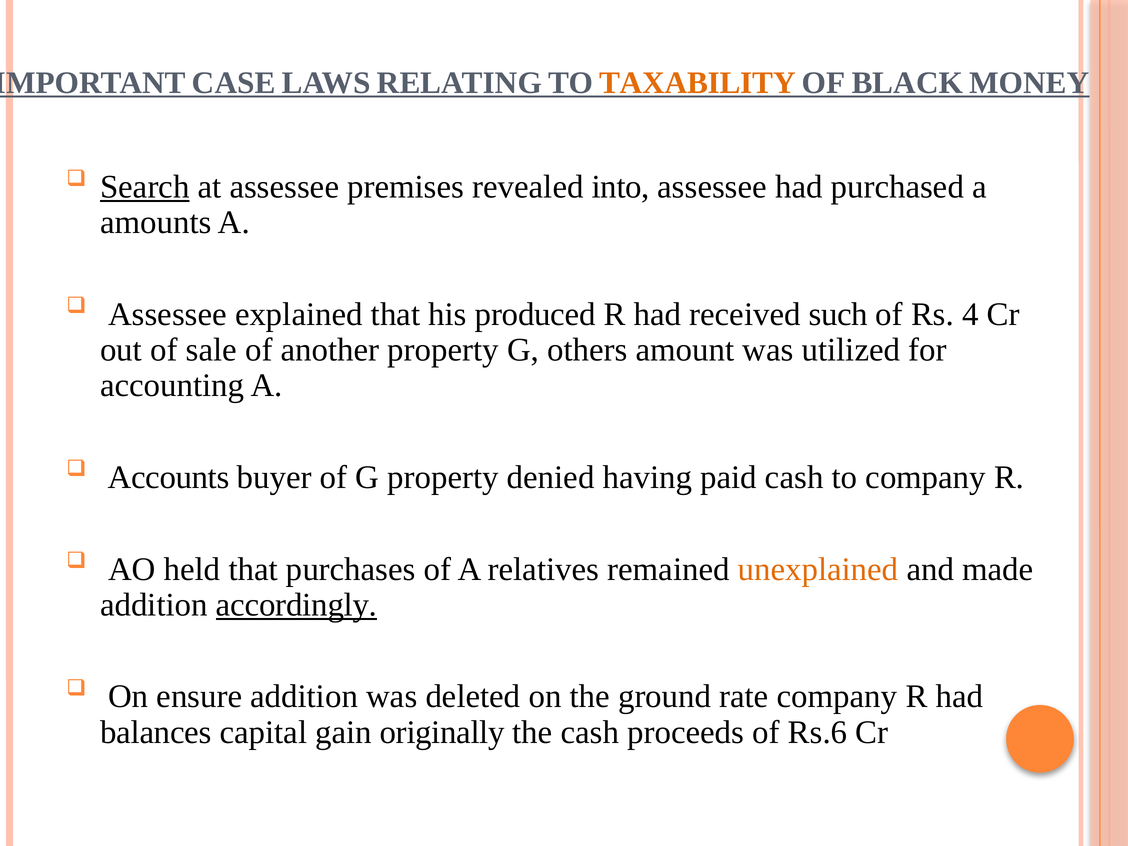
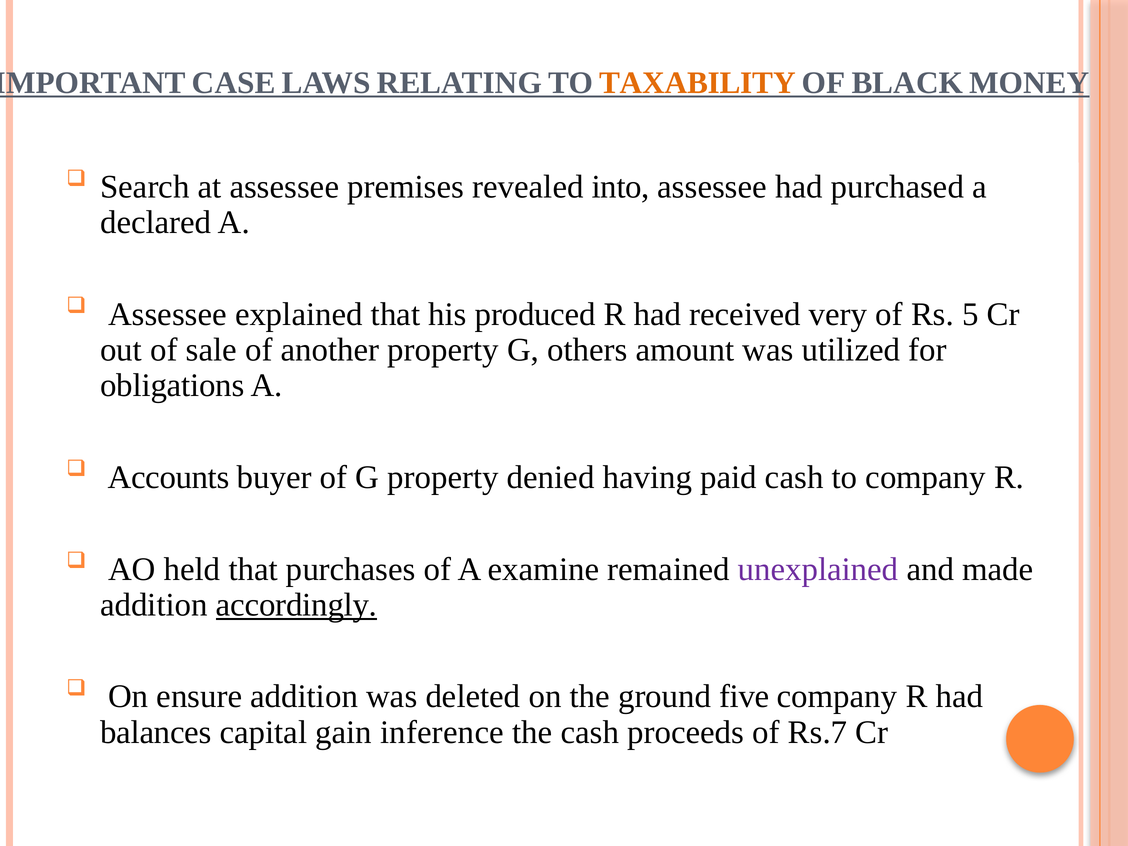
Search underline: present -> none
amounts: amounts -> declared
such: such -> very
4: 4 -> 5
accounting: accounting -> obligations
relatives: relatives -> examine
unexplained colour: orange -> purple
rate: rate -> five
originally: originally -> inference
Rs.6: Rs.6 -> Rs.7
